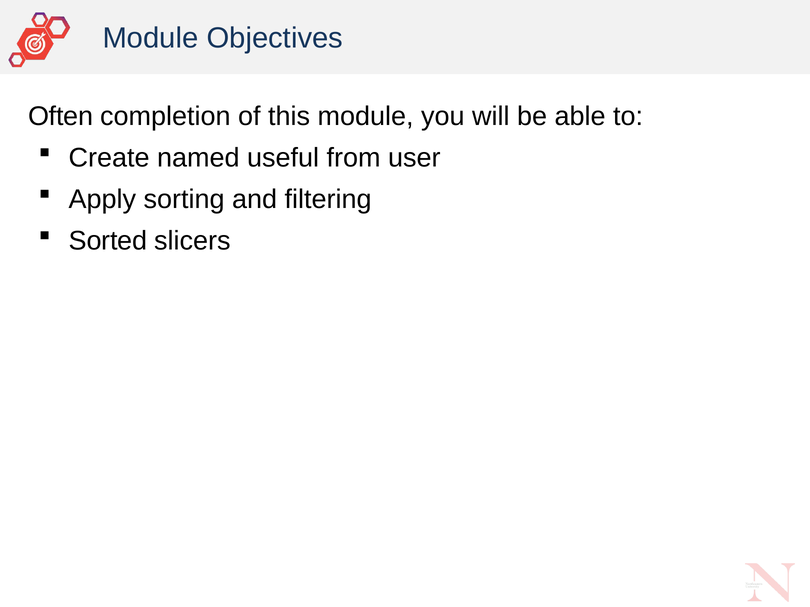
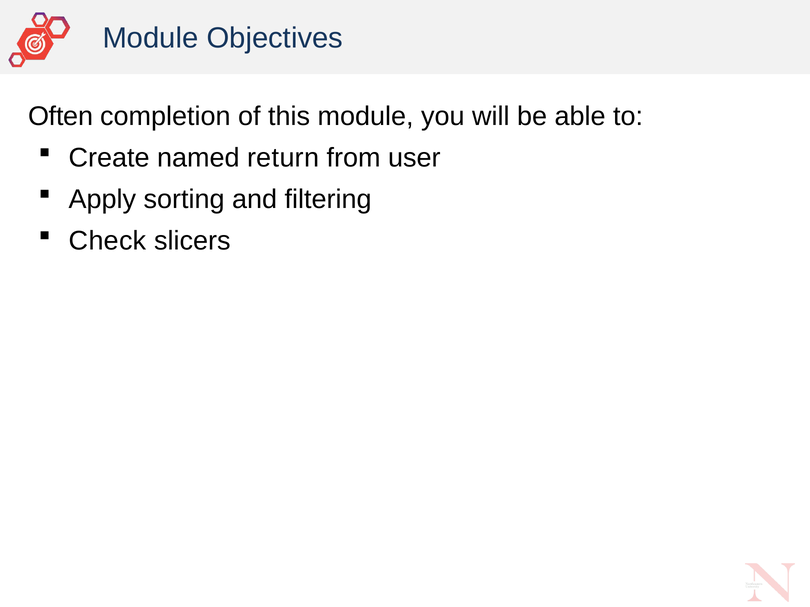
useful: useful -> return
Sorted: Sorted -> Check
